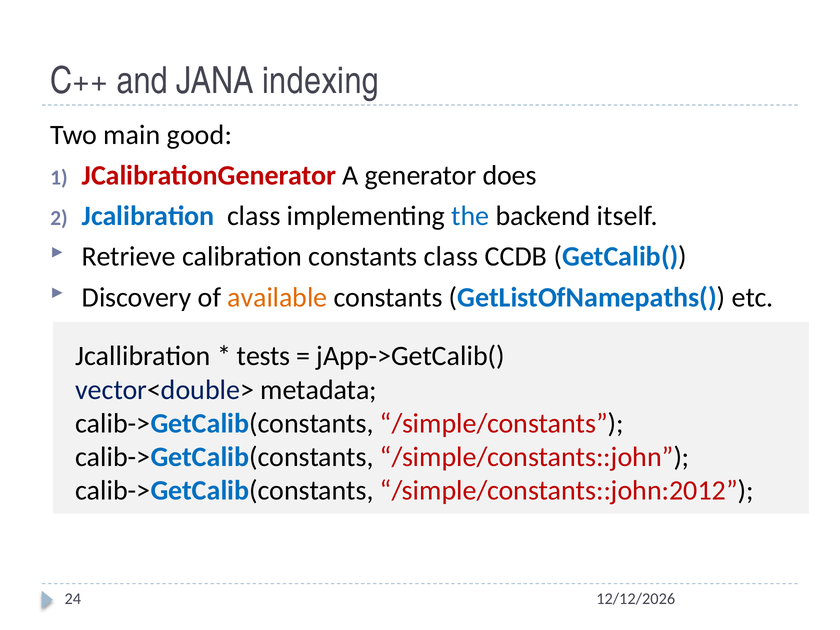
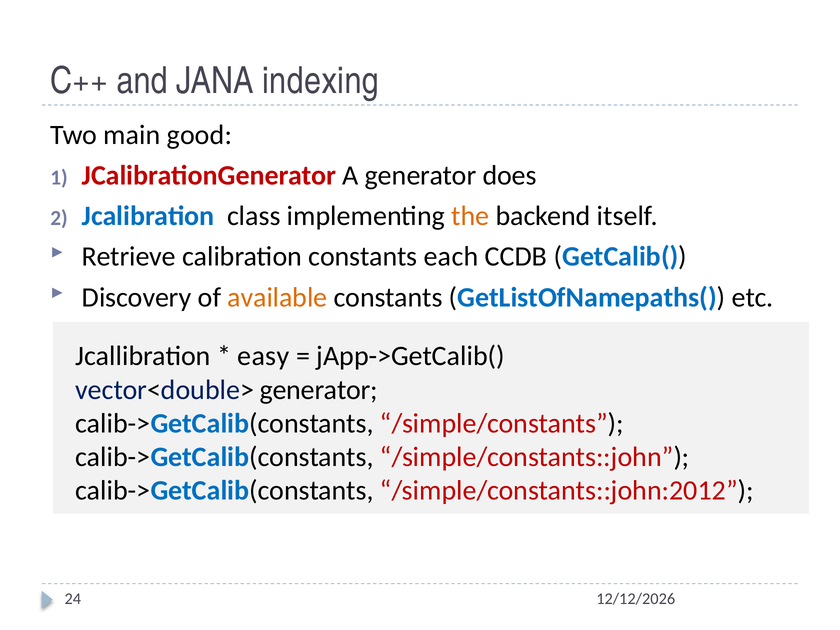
the colour: blue -> orange
constants class: class -> each
tests: tests -> easy
vector<double> metadata: metadata -> generator
